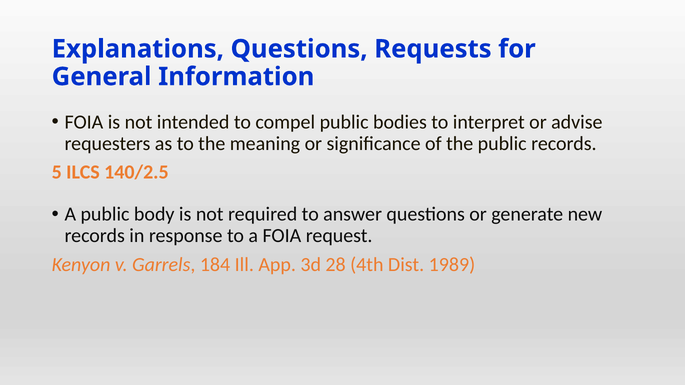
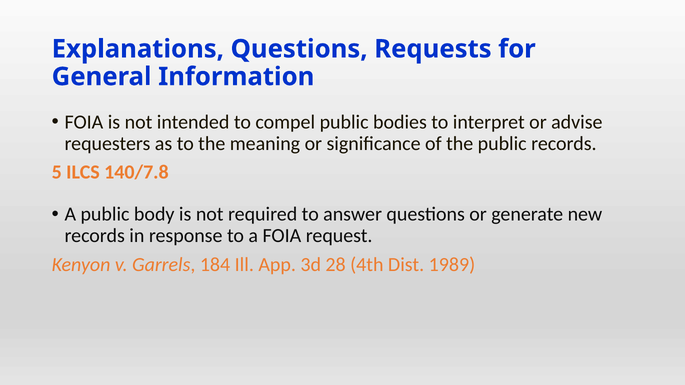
140/2.5: 140/2.5 -> 140/7.8
